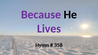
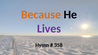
Because colour: purple -> orange
